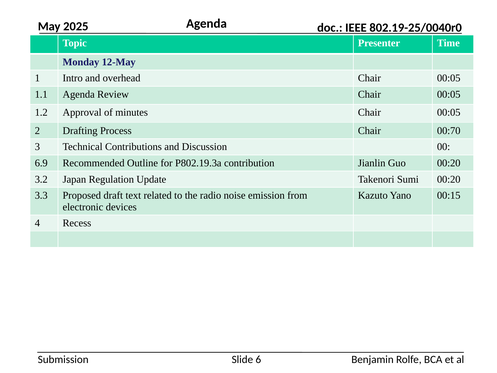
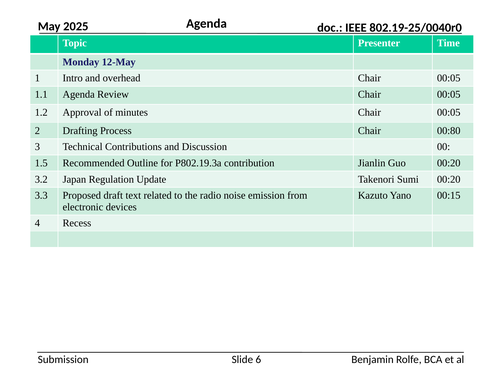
00:70: 00:70 -> 00:80
6.9: 6.9 -> 1.5
